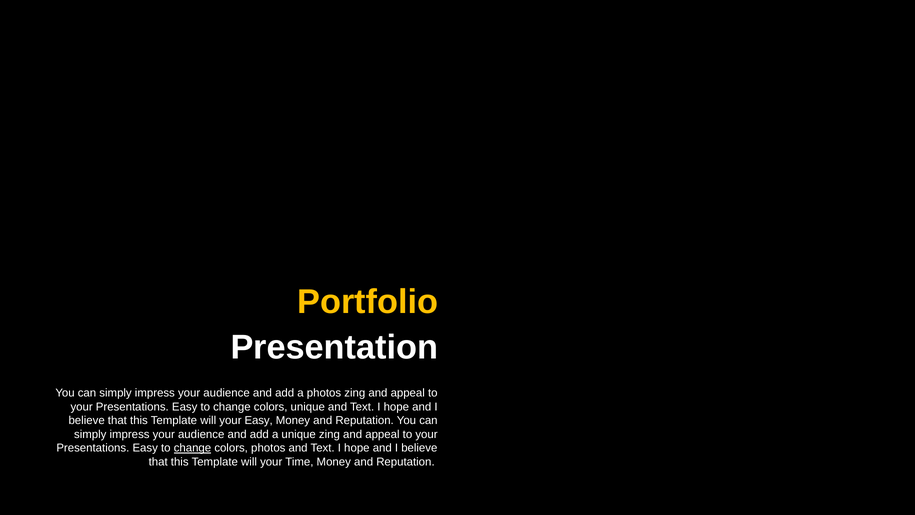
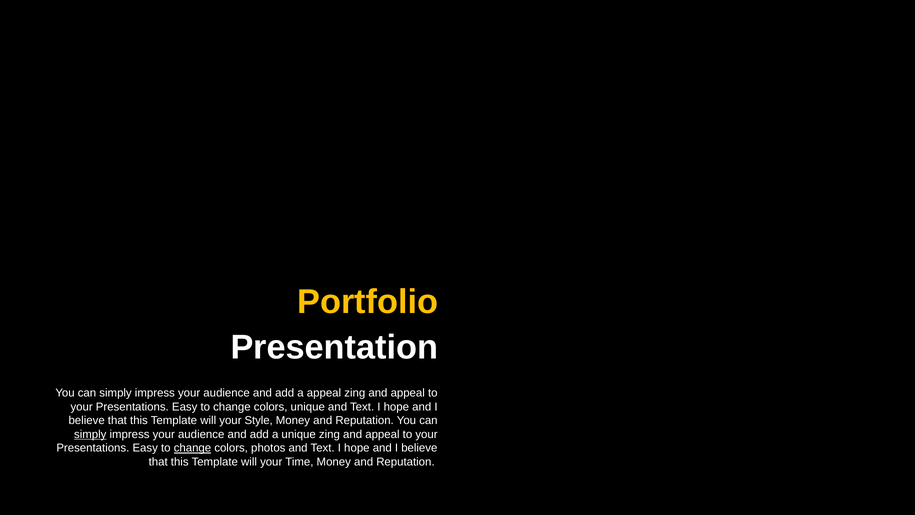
a photos: photos -> appeal
your Easy: Easy -> Style
simply at (90, 434) underline: none -> present
